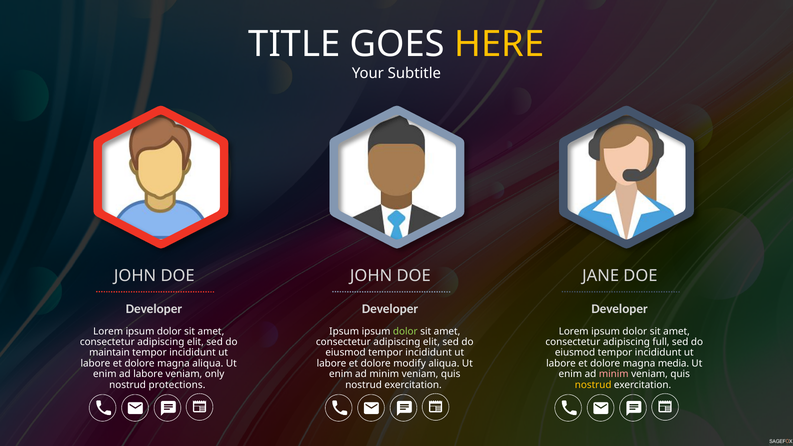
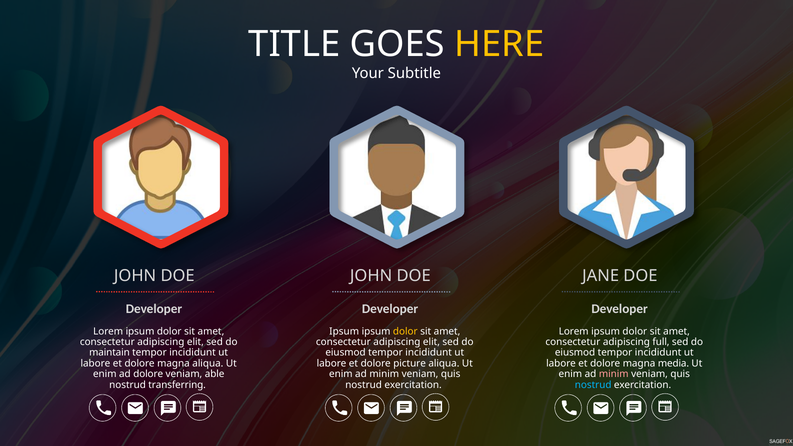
dolor at (405, 331) colour: light green -> yellow
modify: modify -> picture
ad labore: labore -> dolore
only: only -> able
protections: protections -> transferring
nostrud at (593, 385) colour: yellow -> light blue
